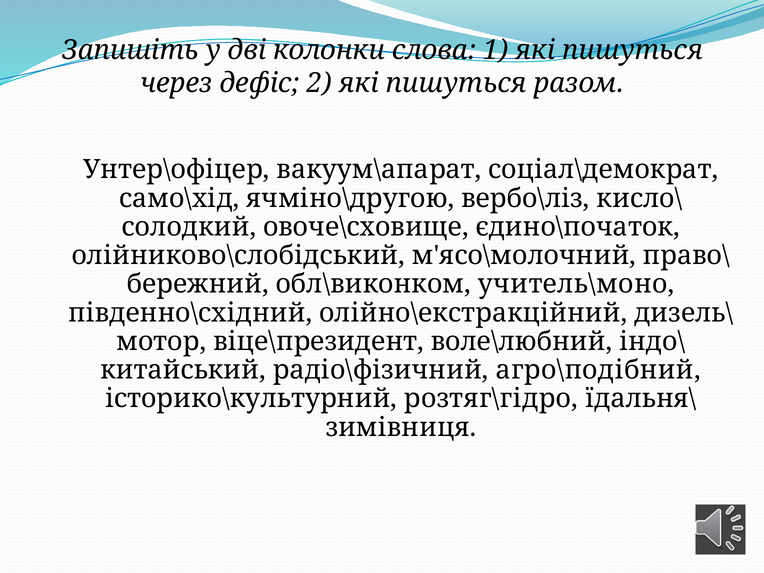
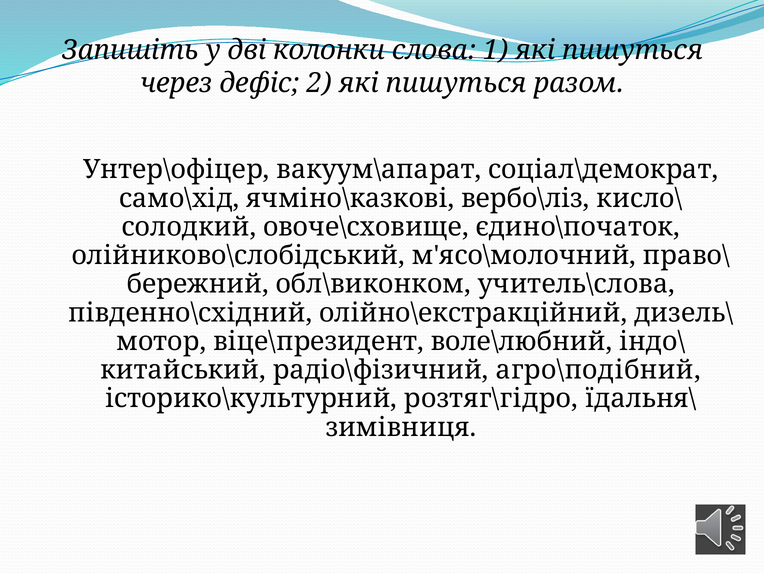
ячміно\другою: ячміно\другою -> ячміно\казкові
учитель\моно: учитель\моно -> учитель\слова
